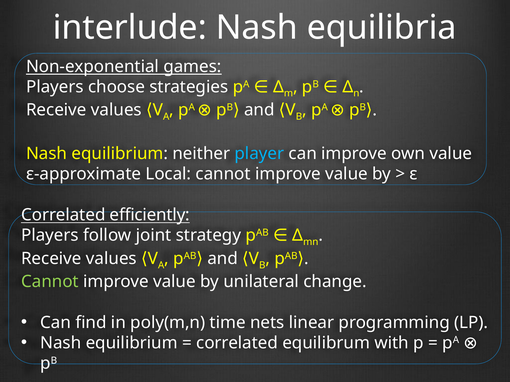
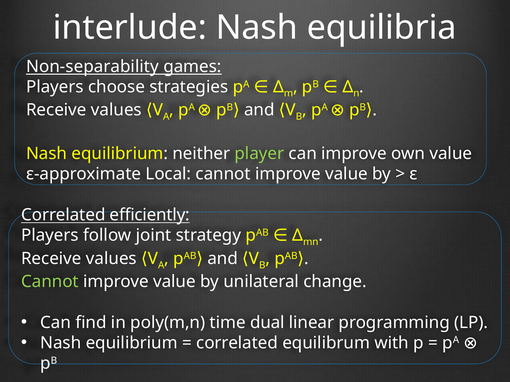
Non-exponential: Non-exponential -> Non-separability
player colour: light blue -> light green
nets: nets -> dual
